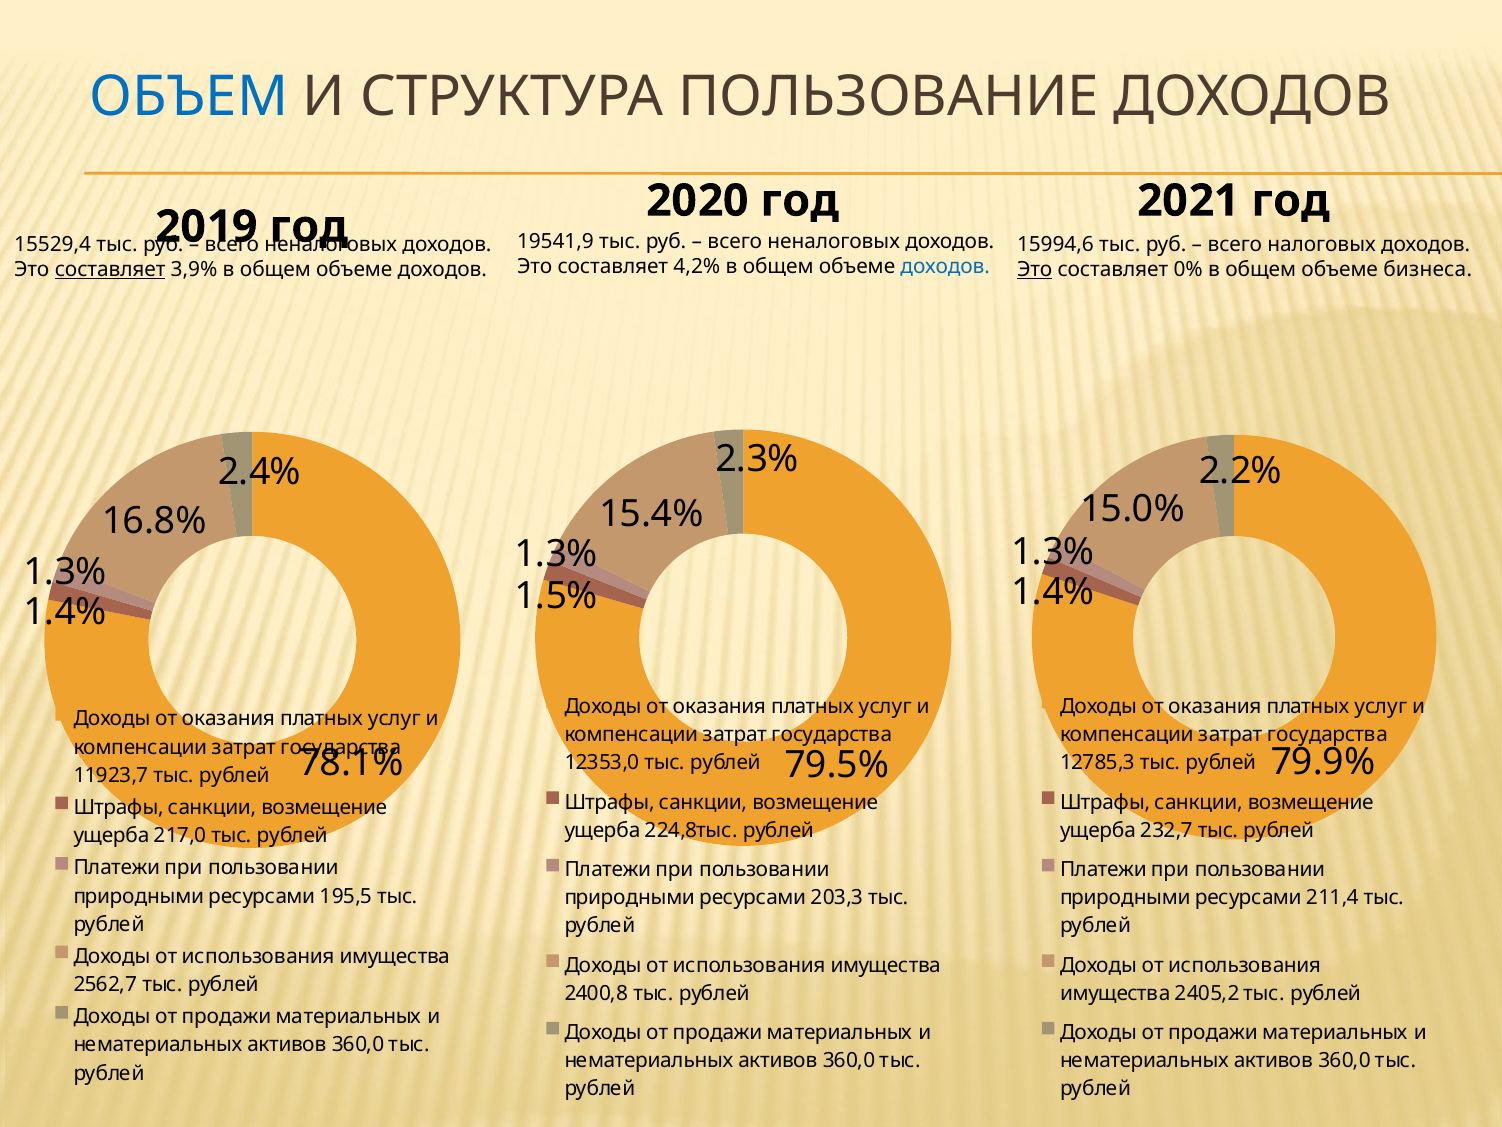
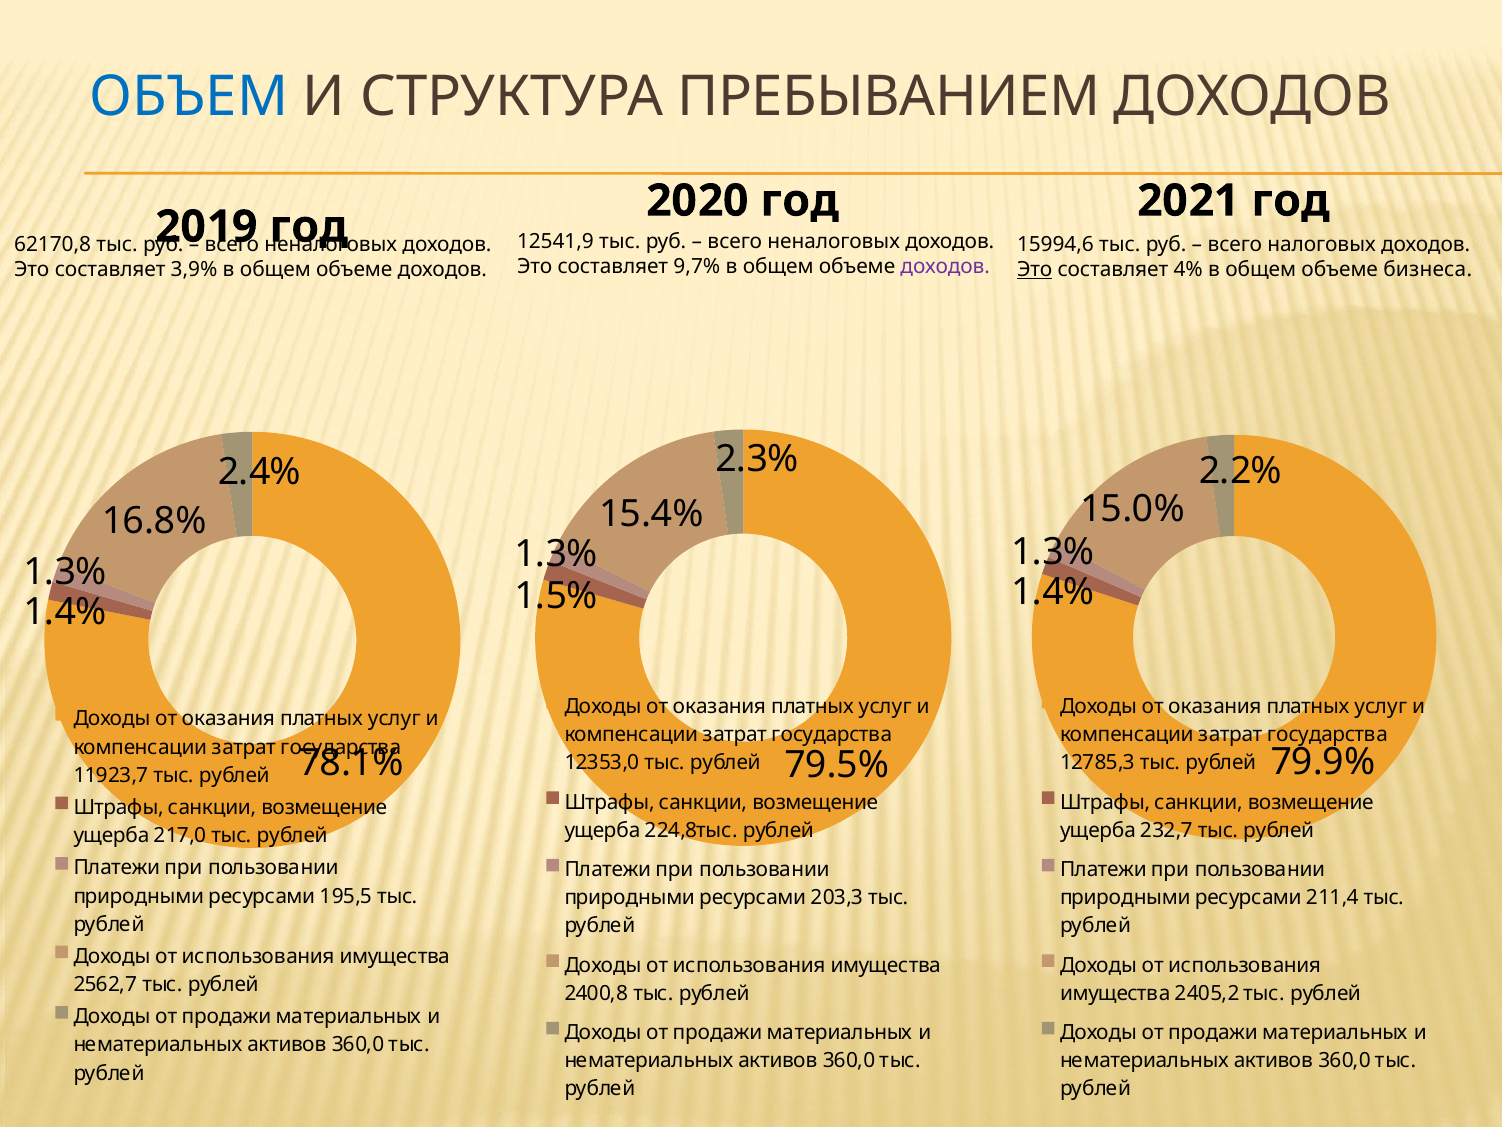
ПОЛЬЗОВАНИЕ: ПОЛЬЗОВАНИЕ -> ПРЕБЫВАНИЕМ
19541,9: 19541,9 -> 12541,9
15529,4: 15529,4 -> 62170,8
4,2%: 4,2% -> 9,7%
доходов at (945, 267) colour: blue -> purple
составляет at (110, 269) underline: present -> none
0%: 0% -> 4%
